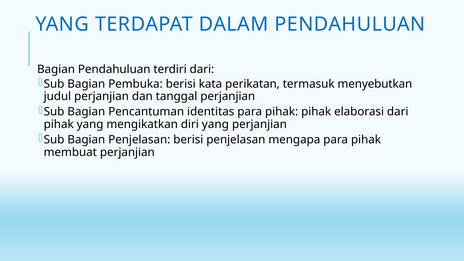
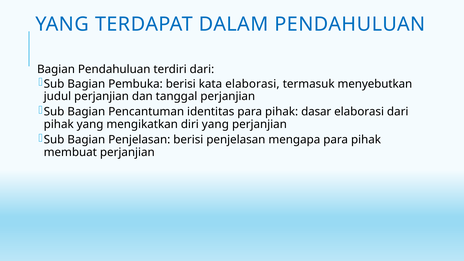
kata perikatan: perikatan -> elaborasi
pihak pihak: pihak -> dasar
